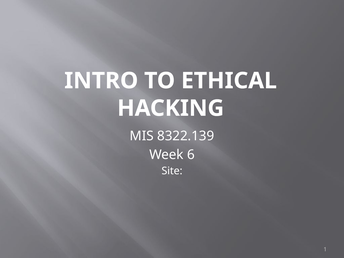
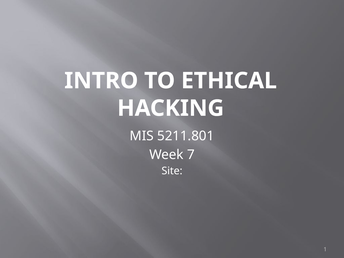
8322.139: 8322.139 -> 5211.801
6: 6 -> 7
